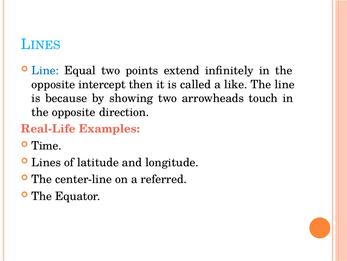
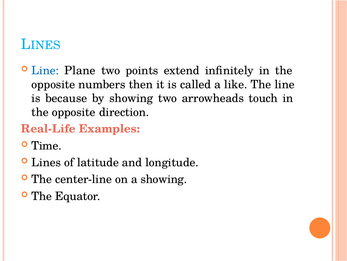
Equal: Equal -> Plane
intercept: intercept -> numbers
a referred: referred -> showing
